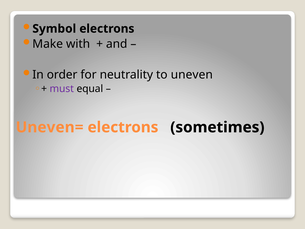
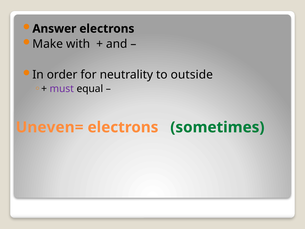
Symbol: Symbol -> Answer
uneven: uneven -> outside
sometimes colour: black -> green
